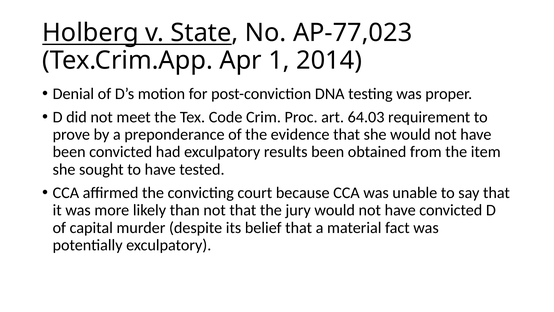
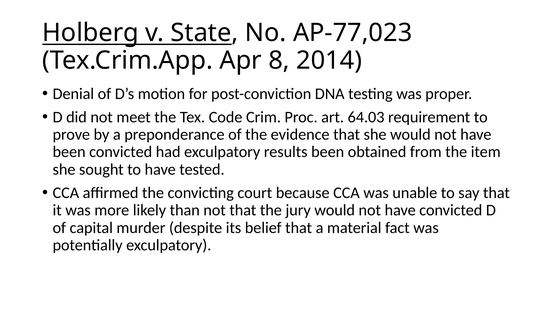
1: 1 -> 8
